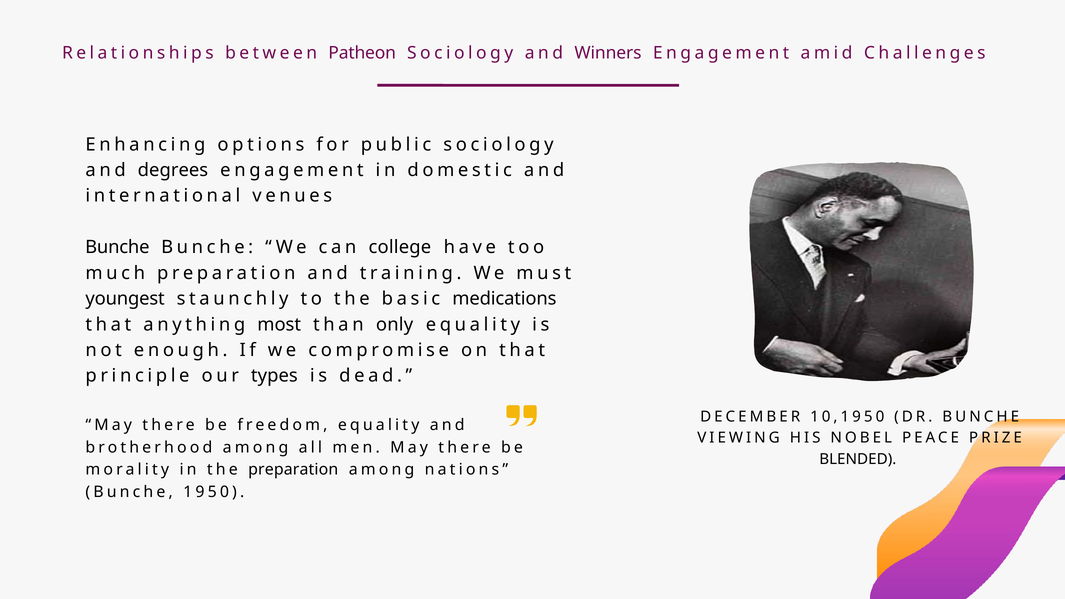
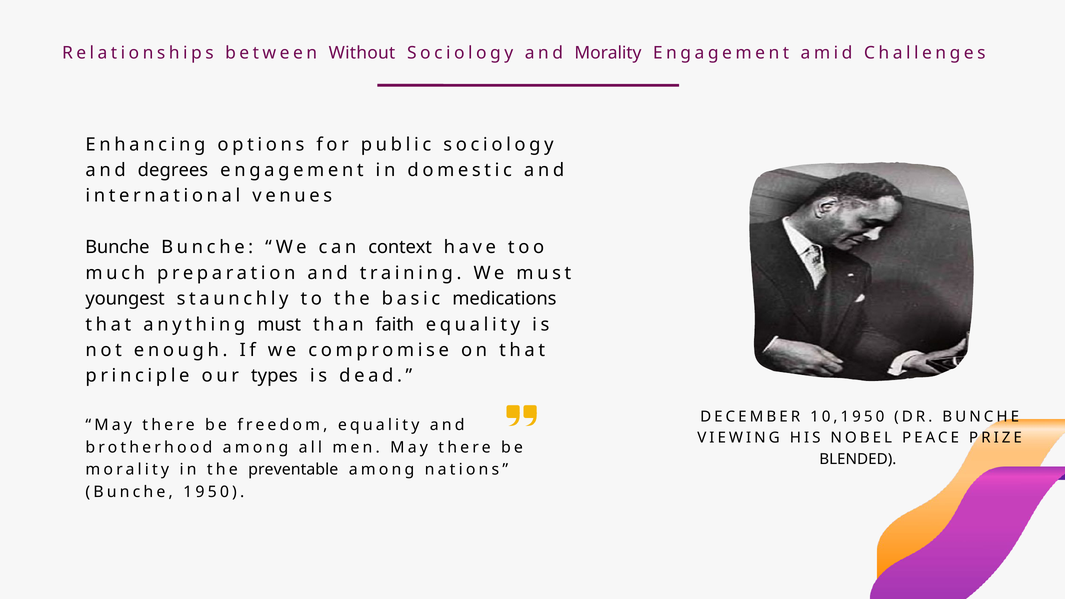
Patheon: Patheon -> Without
and Winners: Winners -> Morality
college: college -> context
anything most: most -> must
only: only -> faith
the preparation: preparation -> preventable
